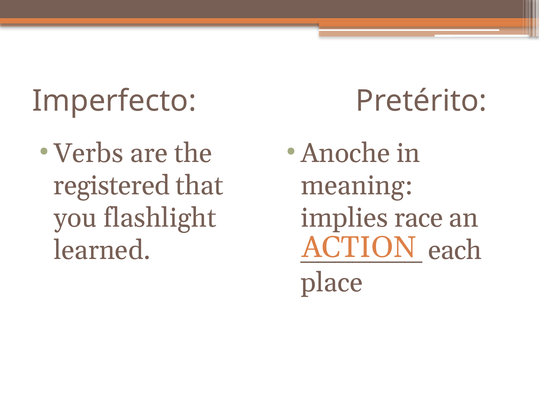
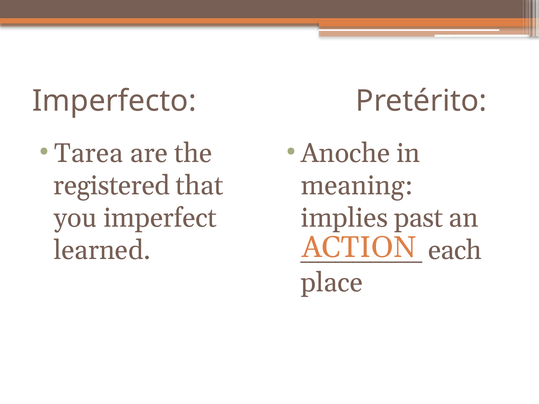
Verbs: Verbs -> Tarea
flashlight: flashlight -> imperfect
race: race -> past
